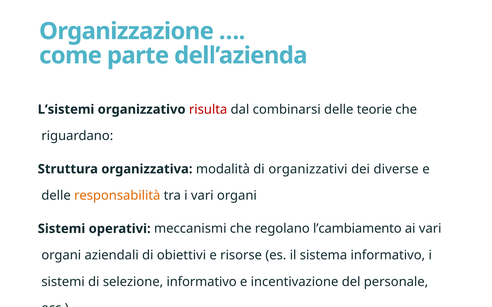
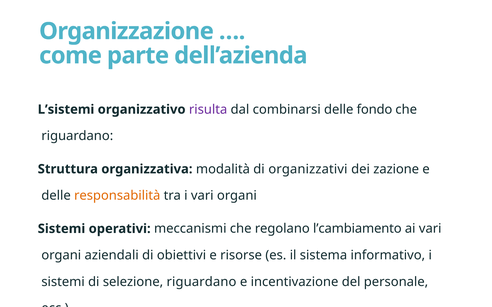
risulta colour: red -> purple
teorie: teorie -> fondo
diverse: diverse -> zazione
selezione informativo: informativo -> riguardano
